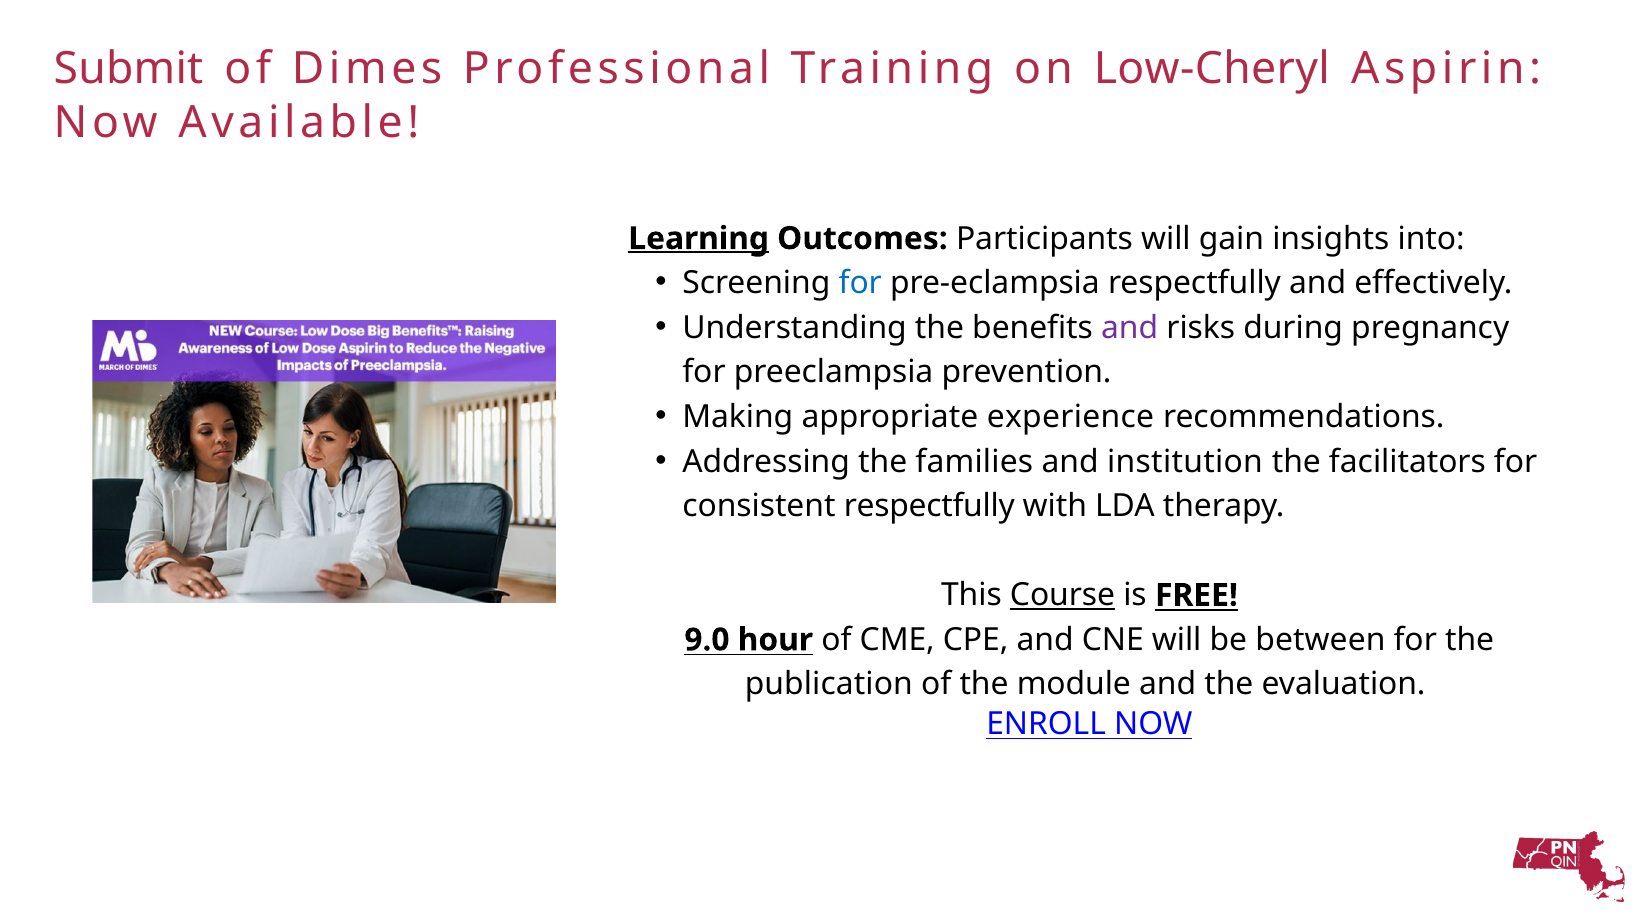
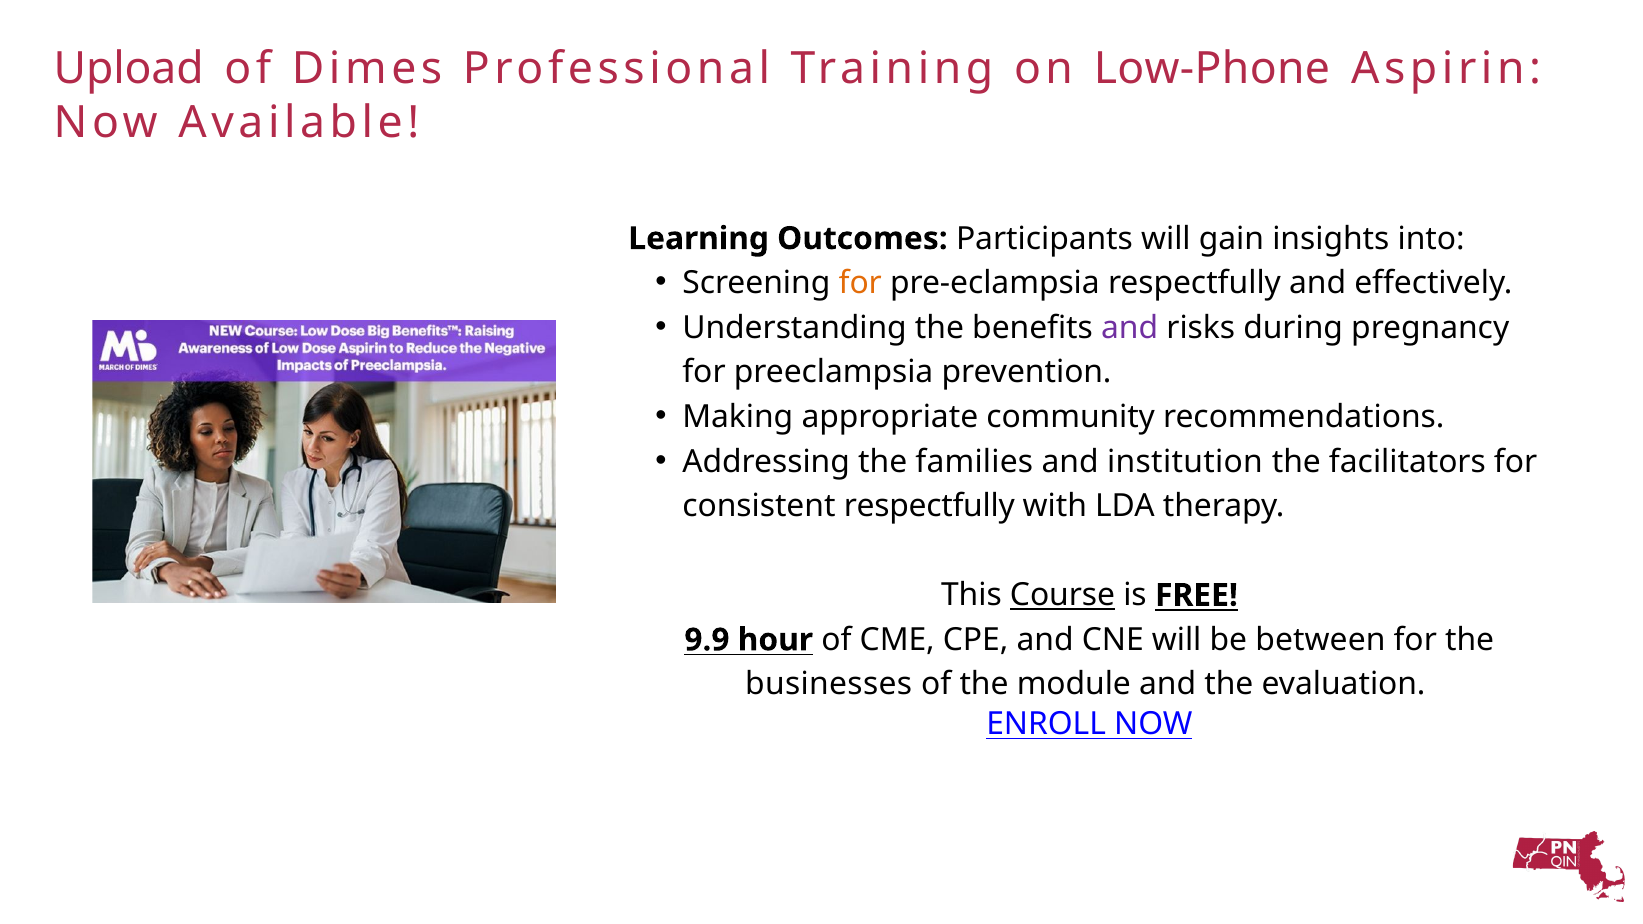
Submit: Submit -> Upload
Low-Cheryl: Low-Cheryl -> Low-Phone
Learning underline: present -> none
for at (860, 283) colour: blue -> orange
experience: experience -> community
9.0: 9.0 -> 9.9
publication: publication -> businesses
